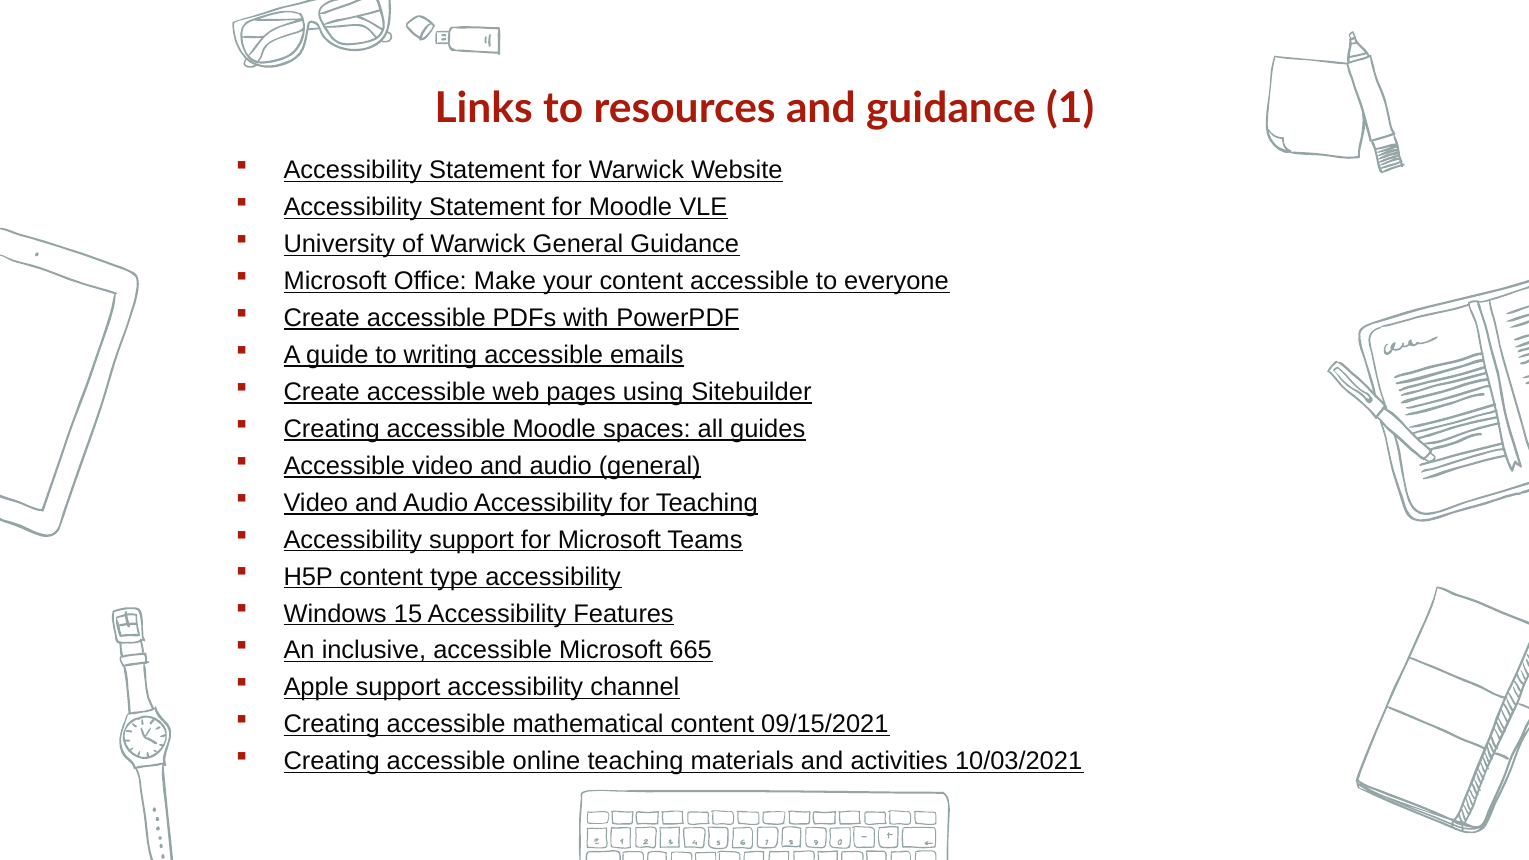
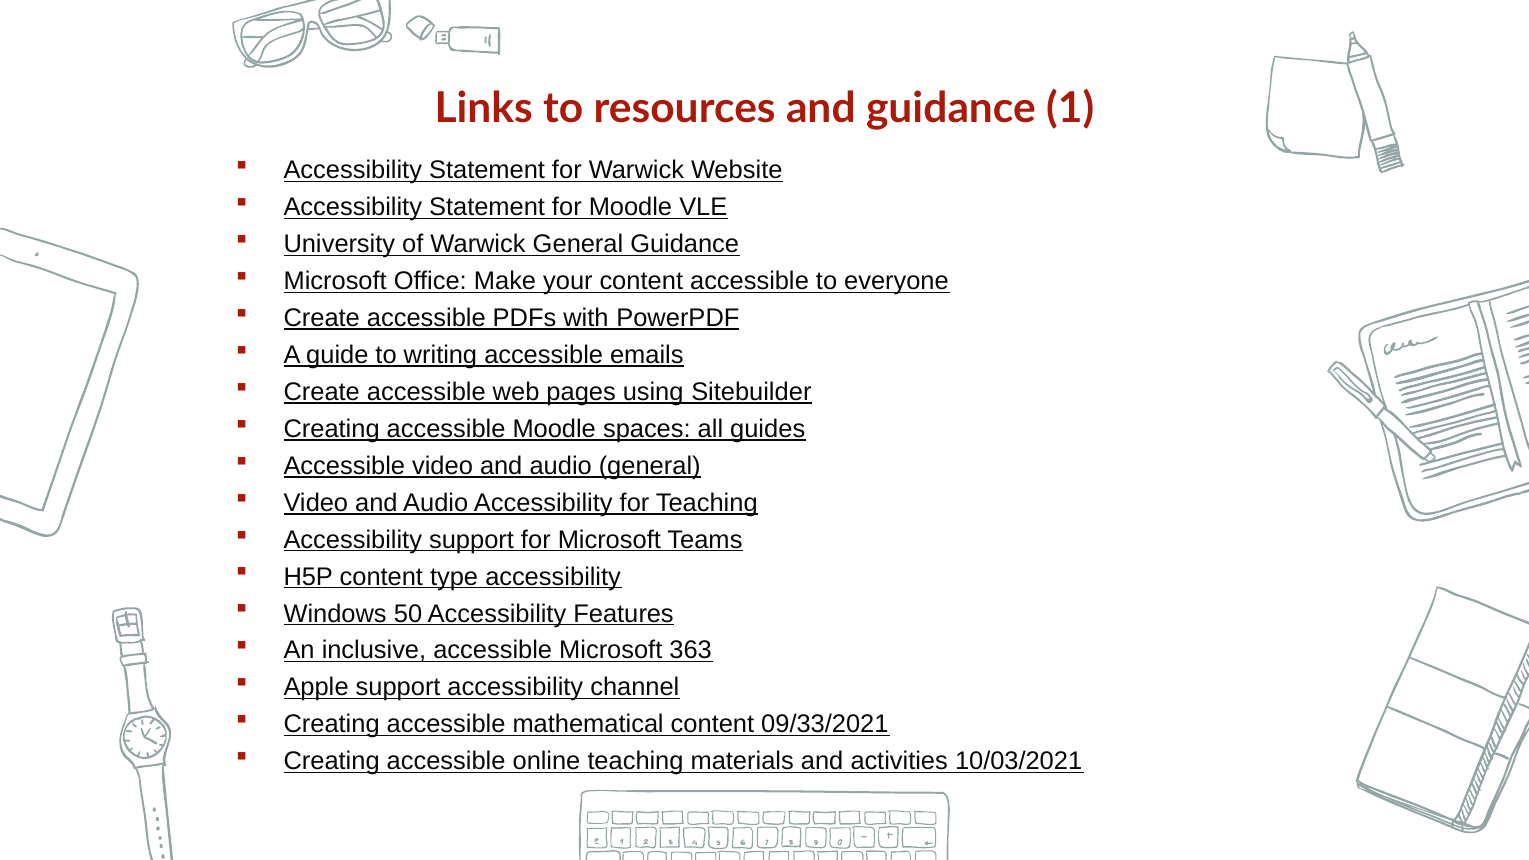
15: 15 -> 50
665: 665 -> 363
09/15/2021: 09/15/2021 -> 09/33/2021
